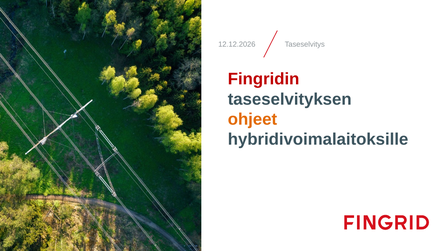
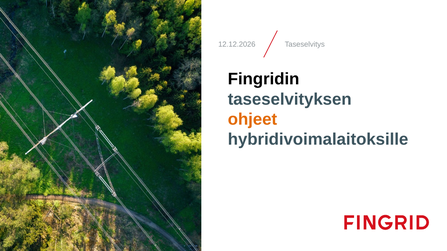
Fingridin colour: red -> black
